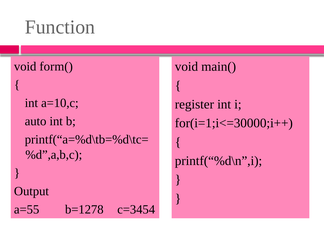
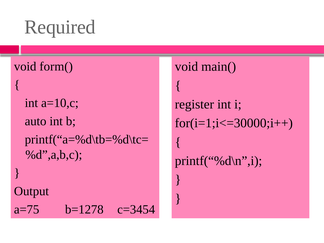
Function: Function -> Required
a=55: a=55 -> a=75
